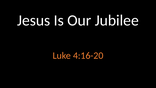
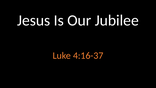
4:16-20: 4:16-20 -> 4:16-37
